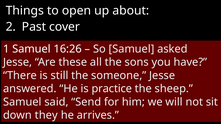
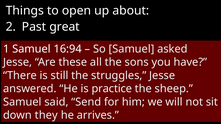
cover: cover -> great
16:26: 16:26 -> 16:94
someone: someone -> struggles
